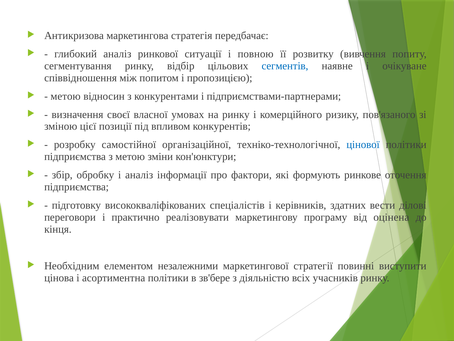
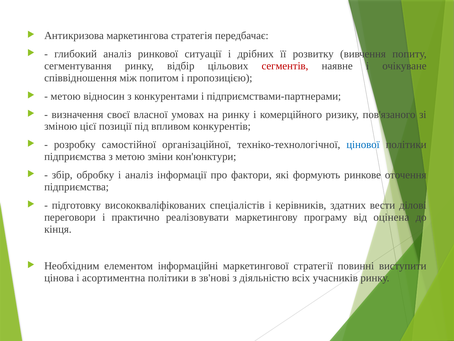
повною: повною -> дрібних
сегментів colour: blue -> red
незалежними: незалежними -> інформаційні
зв'бере: зв'бере -> зв'нові
